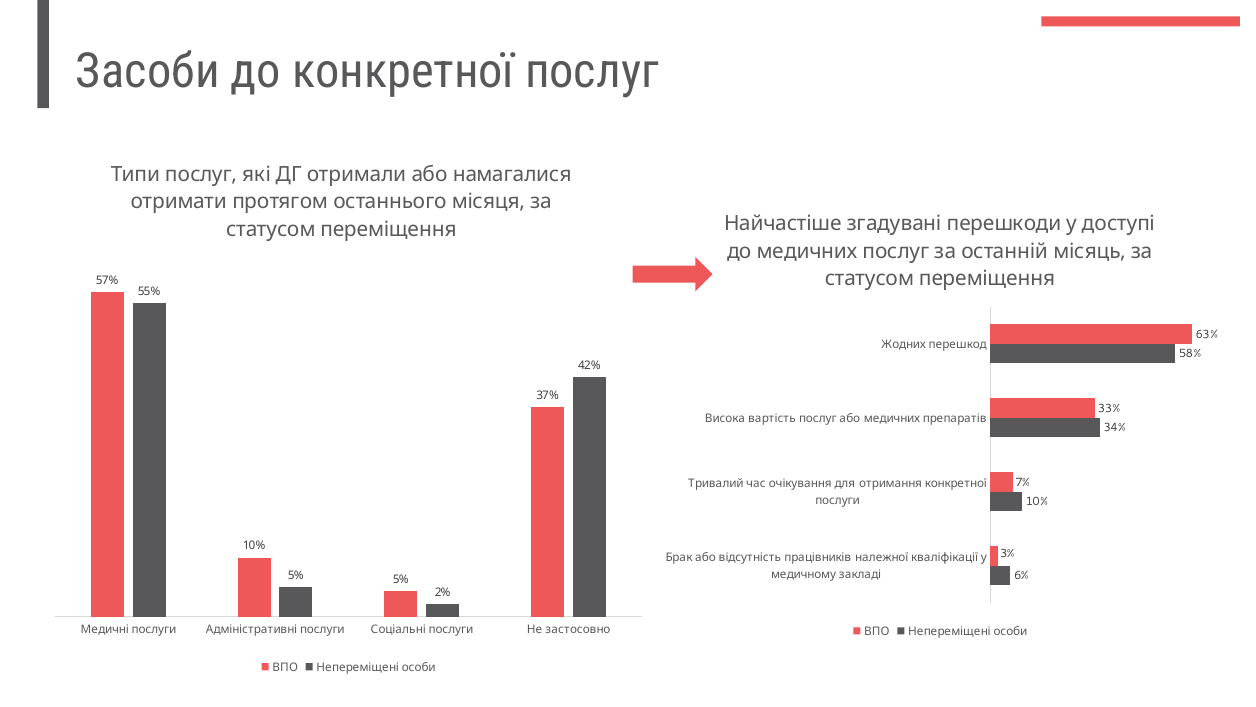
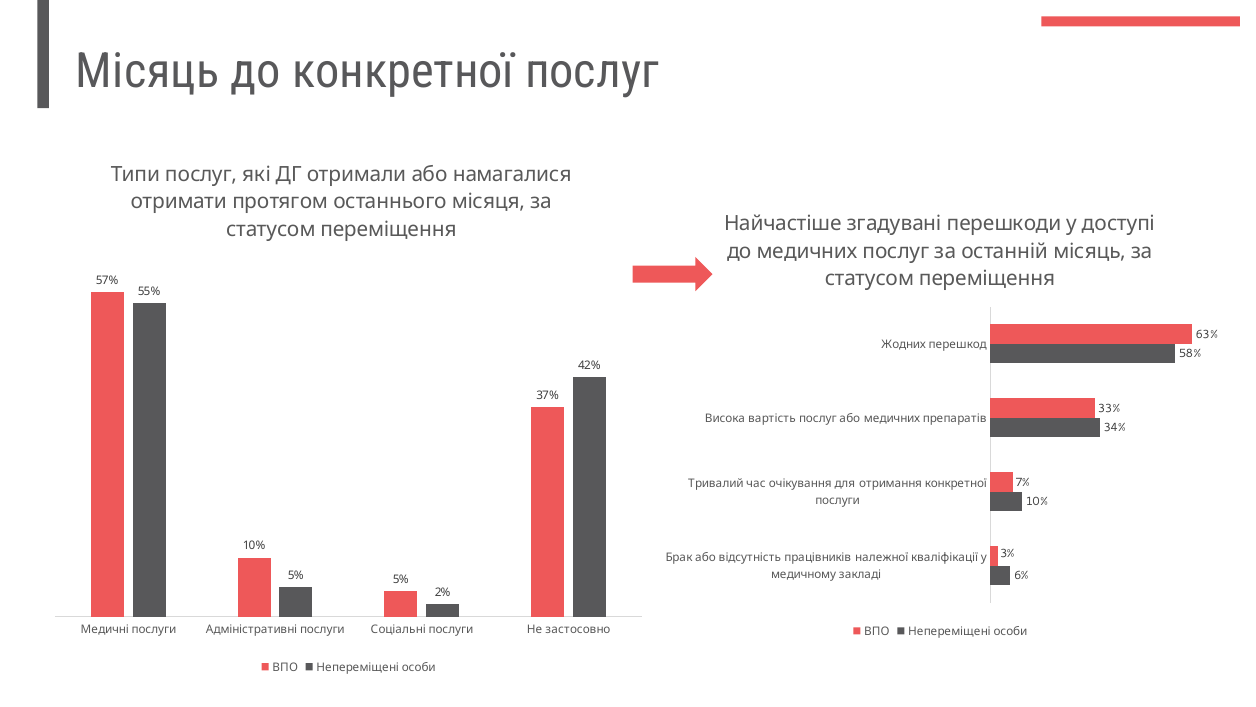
Засоби at (148, 72): Засоби -> Місяць
